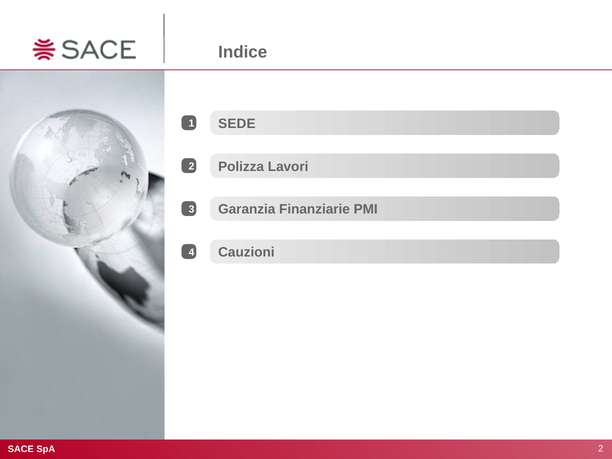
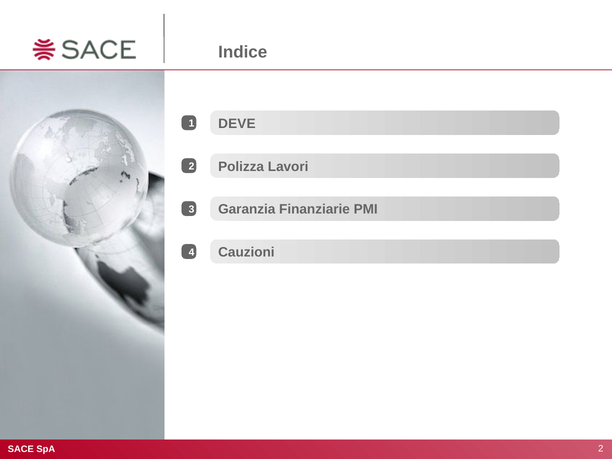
SEDE: SEDE -> DEVE
